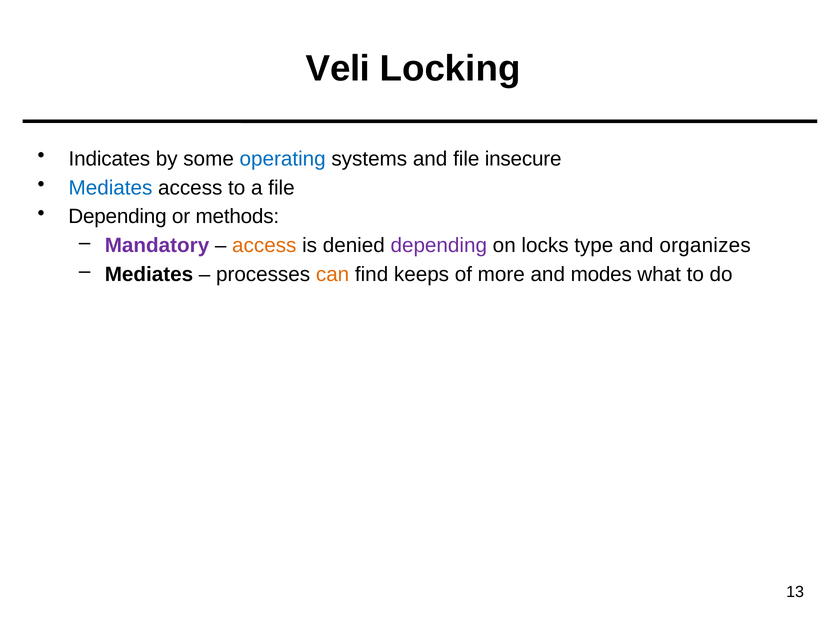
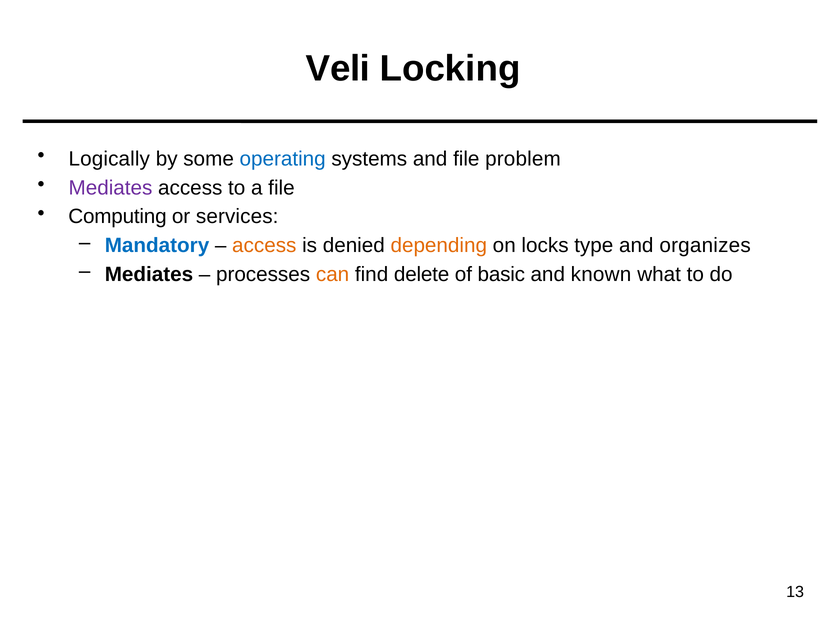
Indicates: Indicates -> Logically
insecure: insecure -> problem
Mediates at (110, 188) colour: blue -> purple
Depending at (117, 217): Depending -> Computing
methods: methods -> services
Mandatory colour: purple -> blue
depending at (439, 246) colour: purple -> orange
keeps: keeps -> delete
more: more -> basic
modes: modes -> known
